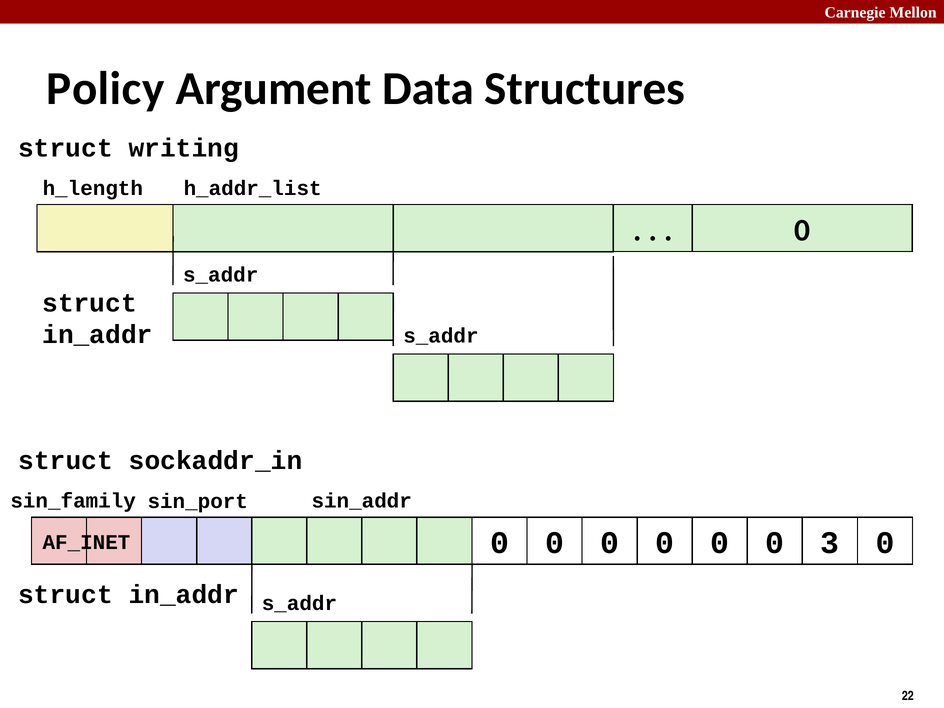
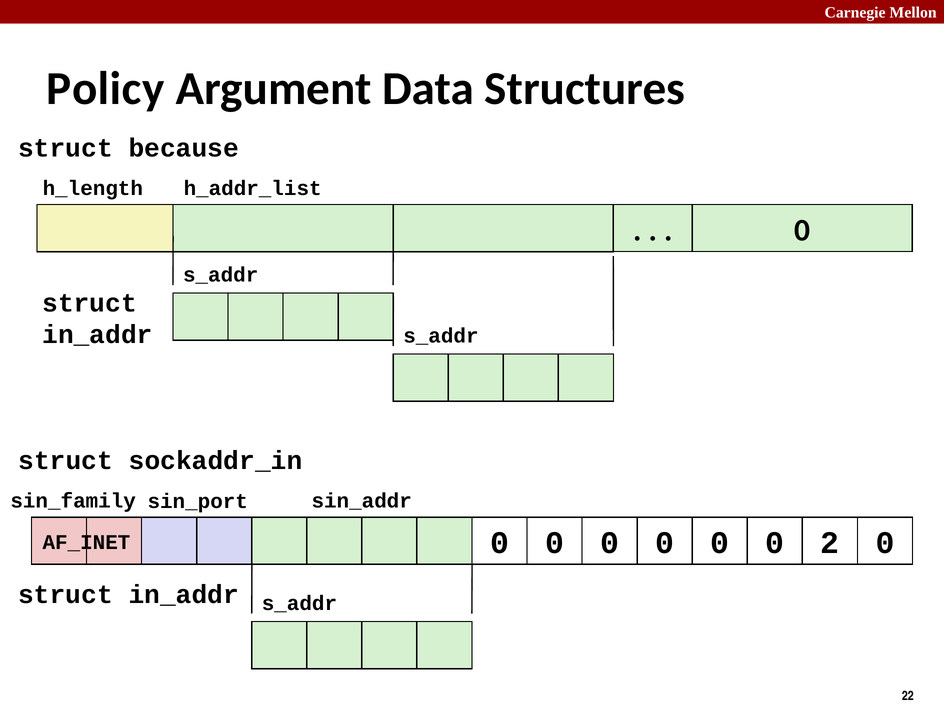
writing: writing -> because
3: 3 -> 2
